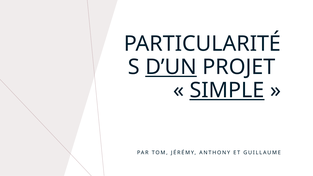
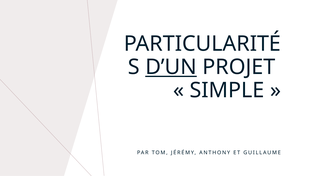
SIMPLE underline: present -> none
